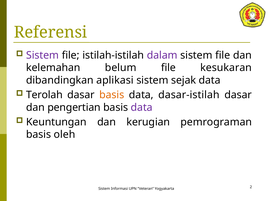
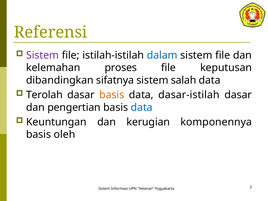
dalam colour: purple -> blue
belum: belum -> proses
kesukaran: kesukaran -> keputusan
aplikasi: aplikasi -> sifatnya
sejak: sejak -> salah
data at (142, 107) colour: purple -> blue
pemrograman: pemrograman -> komponennya
